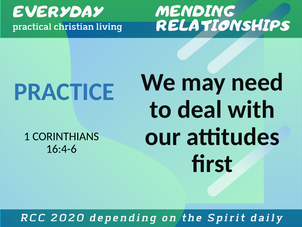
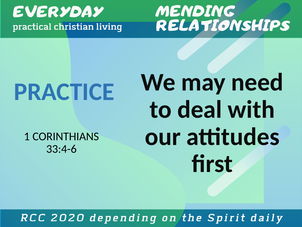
16:4-6: 16:4-6 -> 33:4-6
